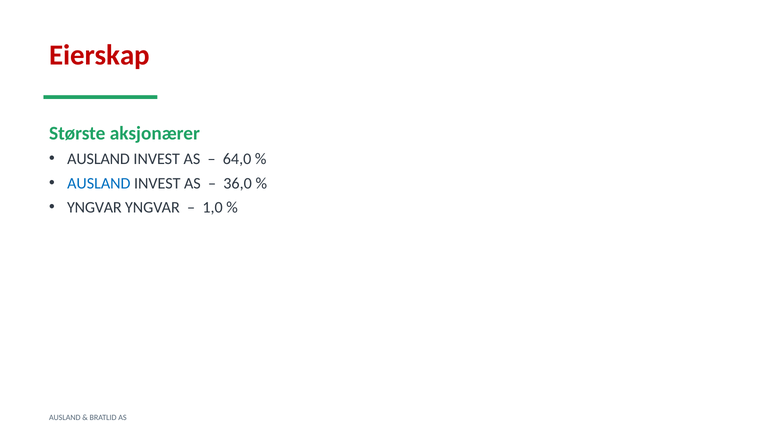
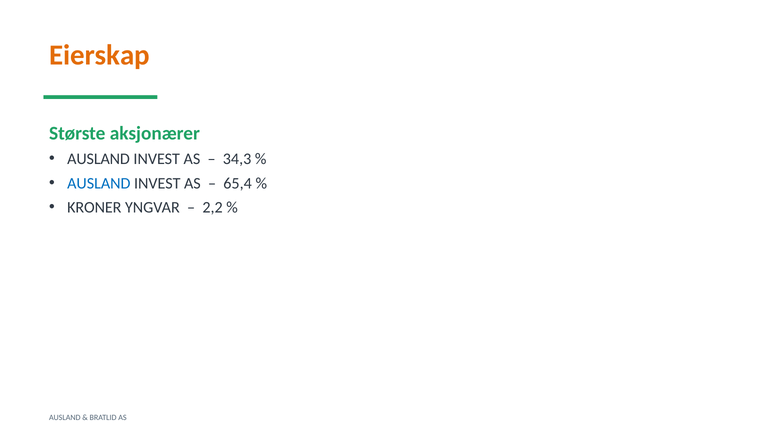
Eierskap colour: red -> orange
64,0: 64,0 -> 34,3
36,0: 36,0 -> 65,4
YNGVAR at (94, 207): YNGVAR -> KRONER
1,0: 1,0 -> 2,2
